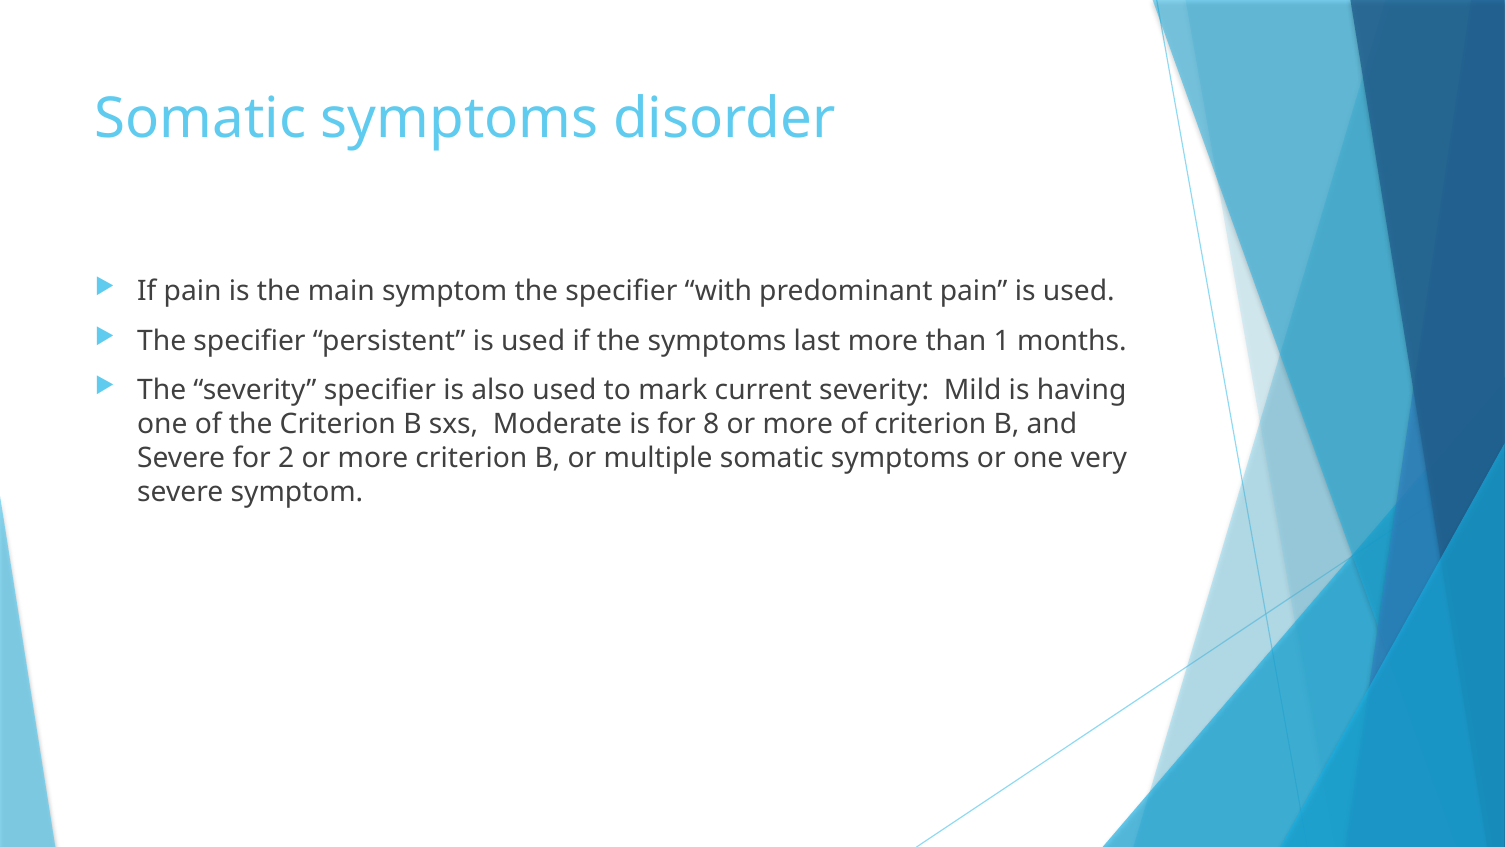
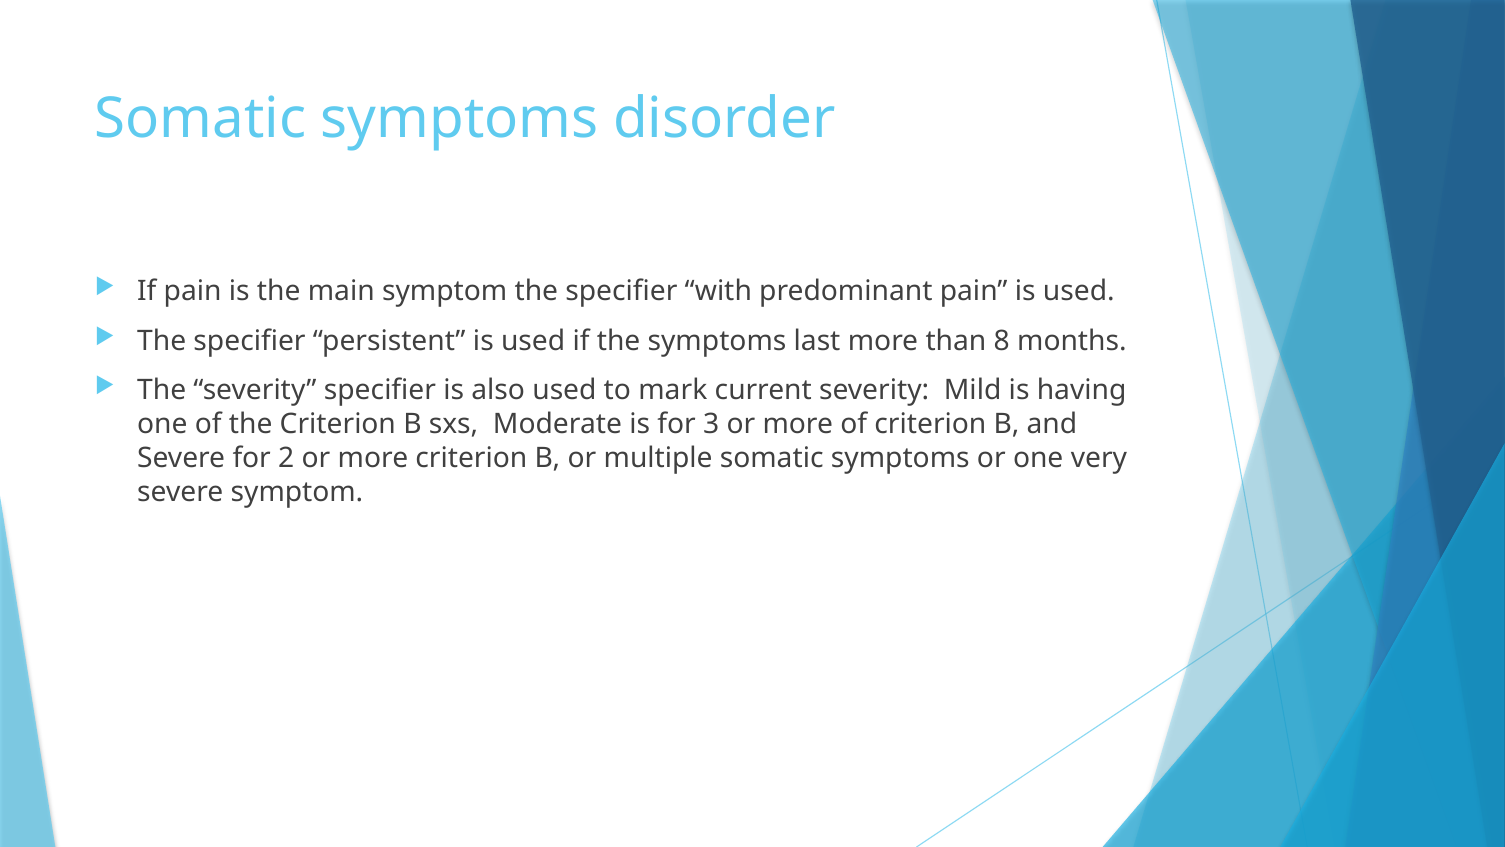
1: 1 -> 8
8: 8 -> 3
